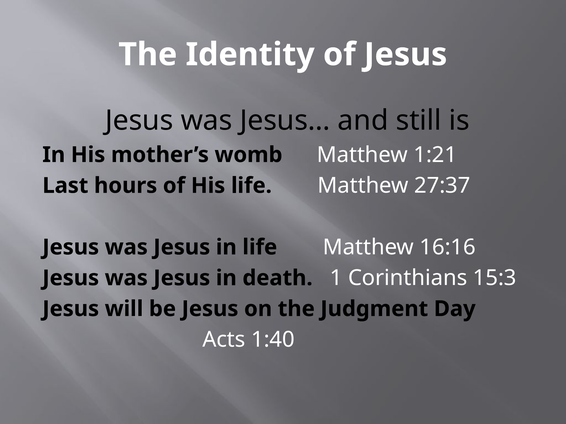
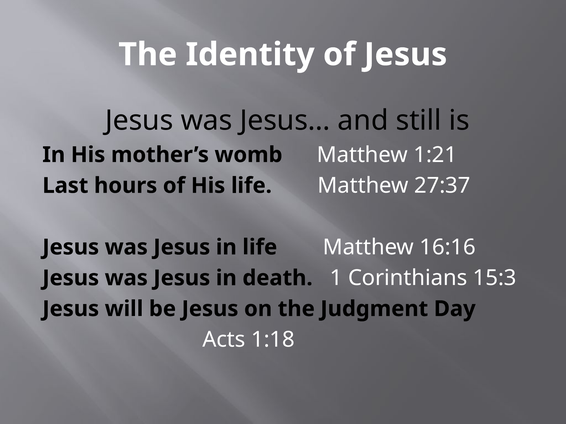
1:40: 1:40 -> 1:18
